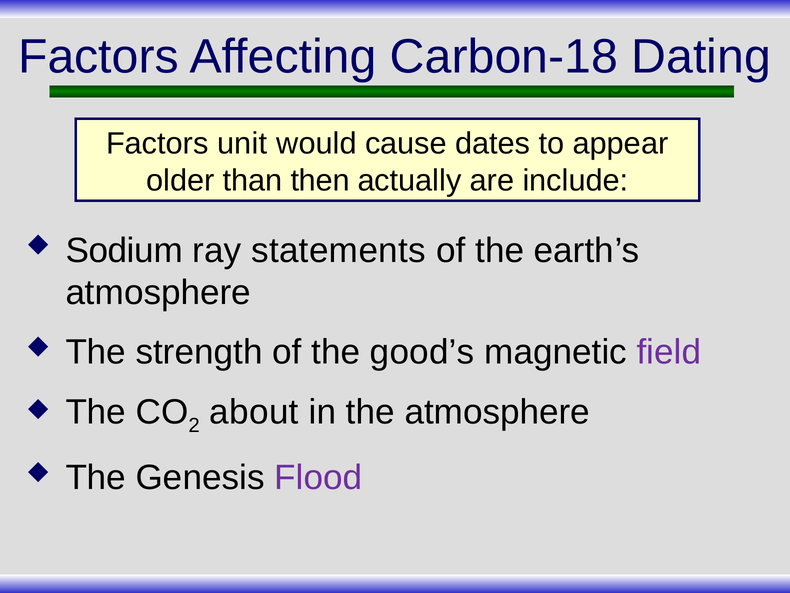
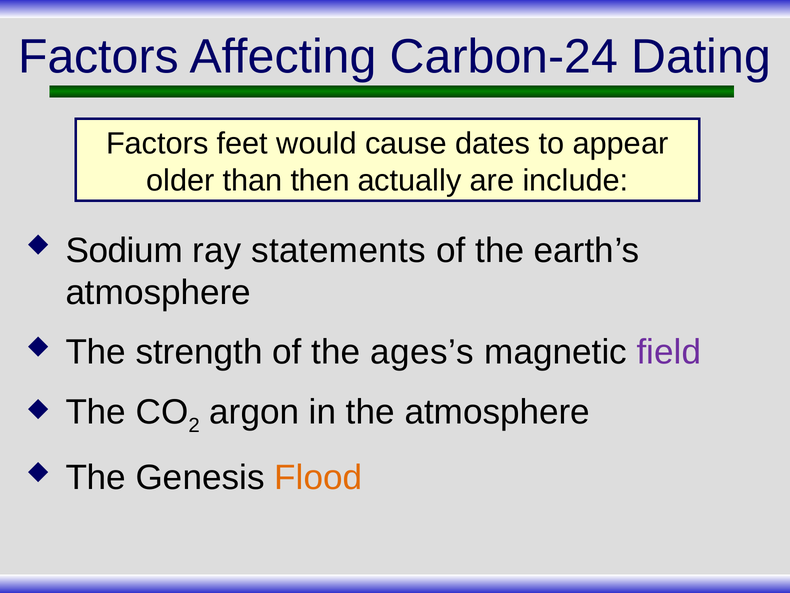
Carbon-18: Carbon-18 -> Carbon-24
unit: unit -> feet
good’s: good’s -> ages’s
about: about -> argon
Flood colour: purple -> orange
